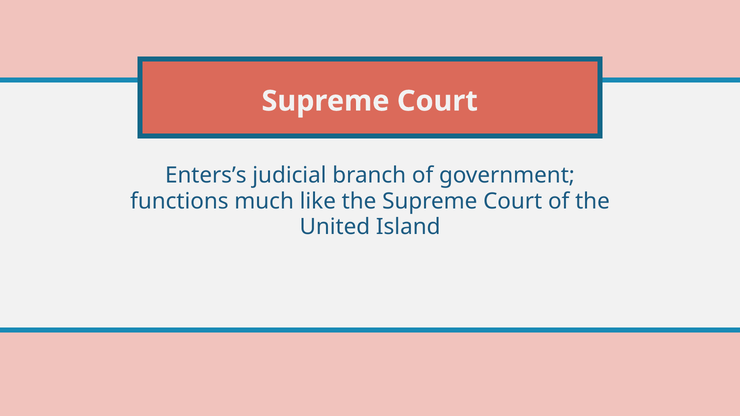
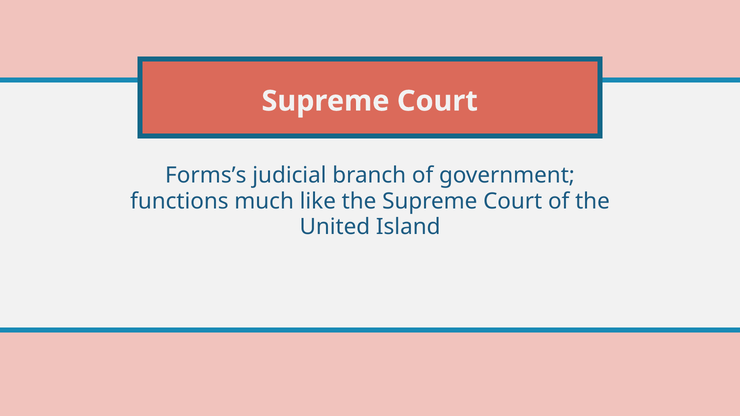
Enters’s: Enters’s -> Forms’s
